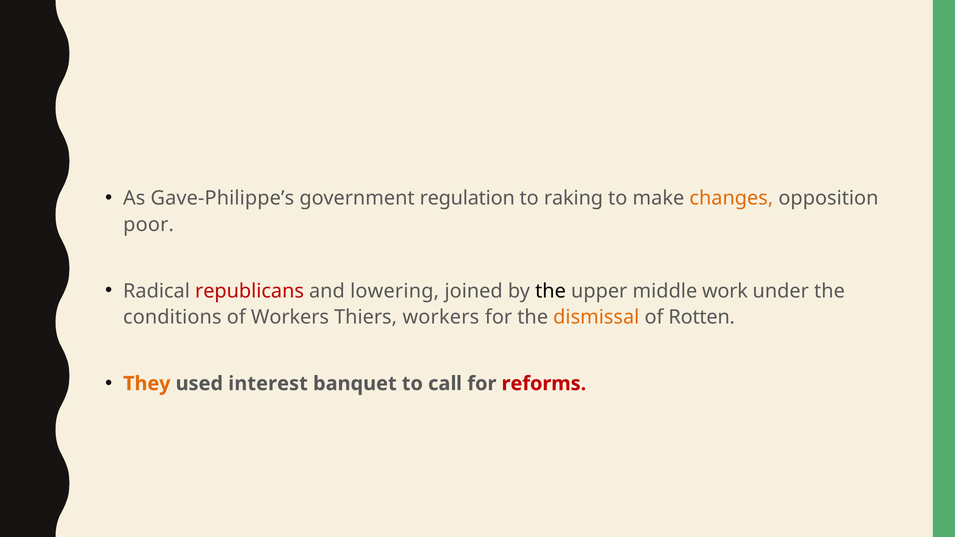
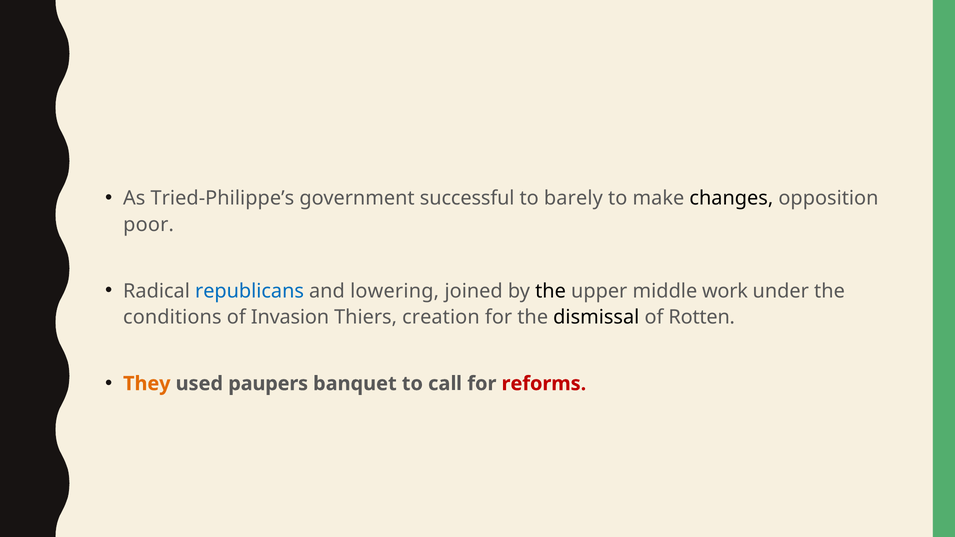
Gave-Philippe’s: Gave-Philippe’s -> Tried-Philippe’s
regulation: regulation -> successful
raking: raking -> barely
changes colour: orange -> black
republicans colour: red -> blue
of Workers: Workers -> Invasion
Thiers workers: workers -> creation
dismissal colour: orange -> black
interest: interest -> paupers
